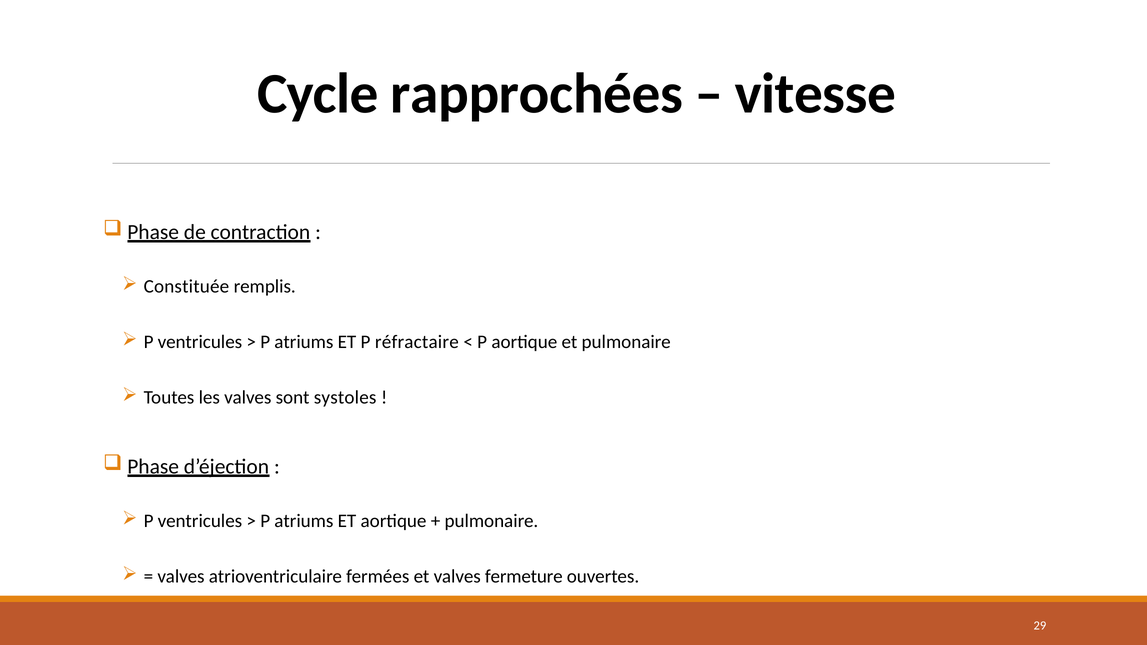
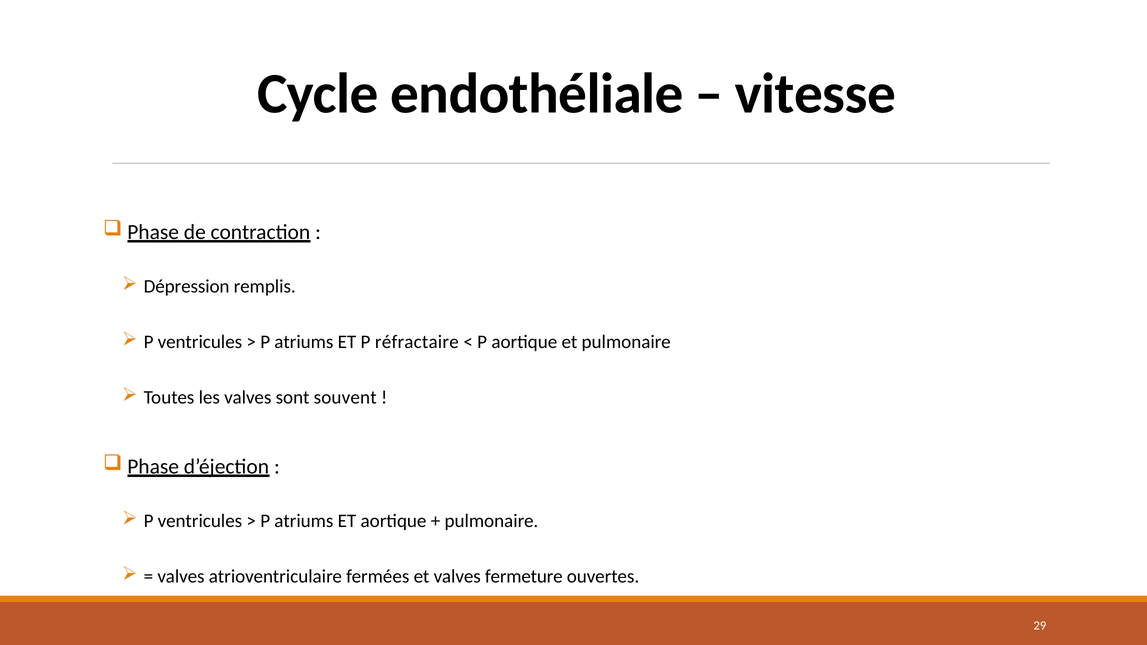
rapprochées: rapprochées -> endothéliale
Constituée: Constituée -> Dépression
systoles: systoles -> souvent
